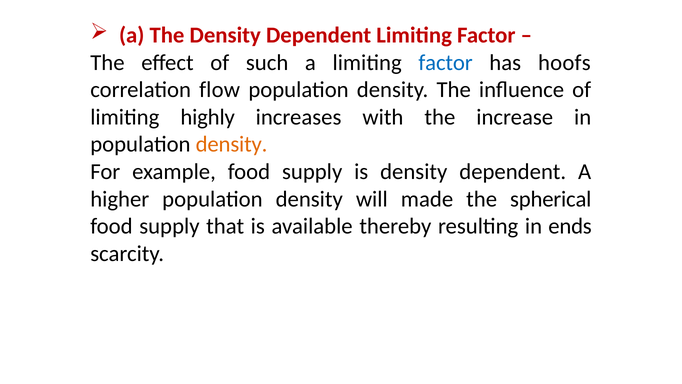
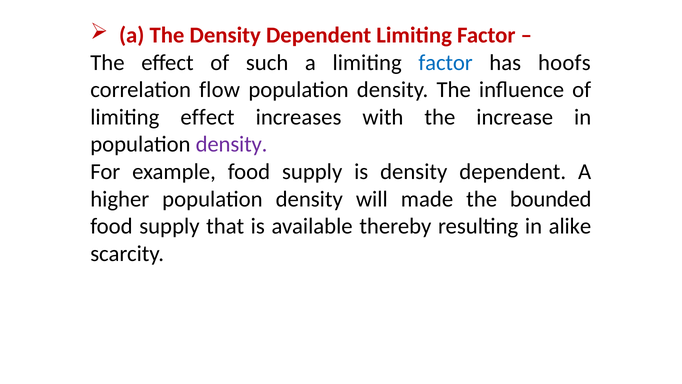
limiting highly: highly -> effect
density at (232, 144) colour: orange -> purple
spherical: spherical -> bounded
ends: ends -> alike
